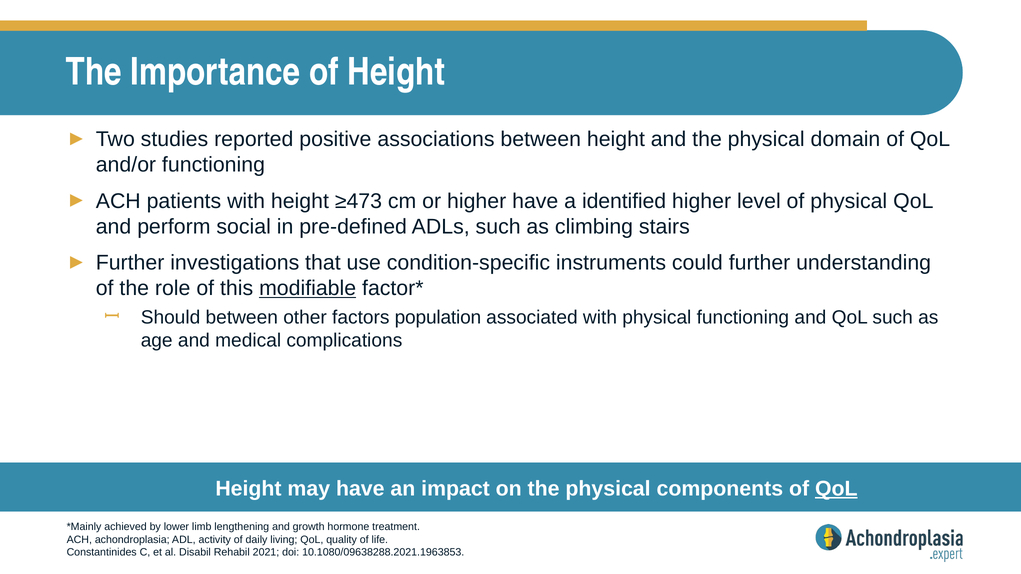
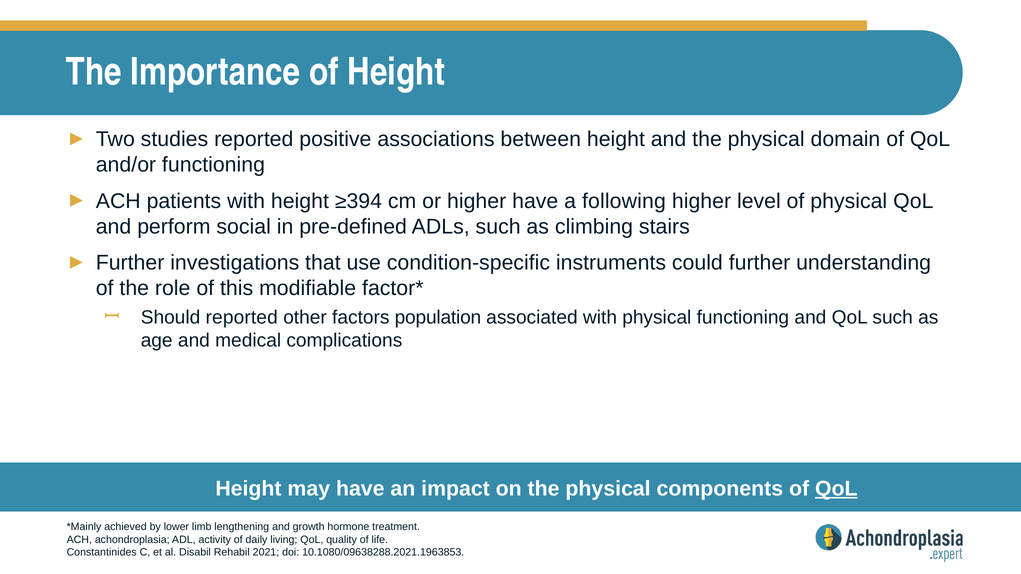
≥473: ≥473 -> ≥394
identified: identified -> following
modifiable underline: present -> none
Should between: between -> reported
